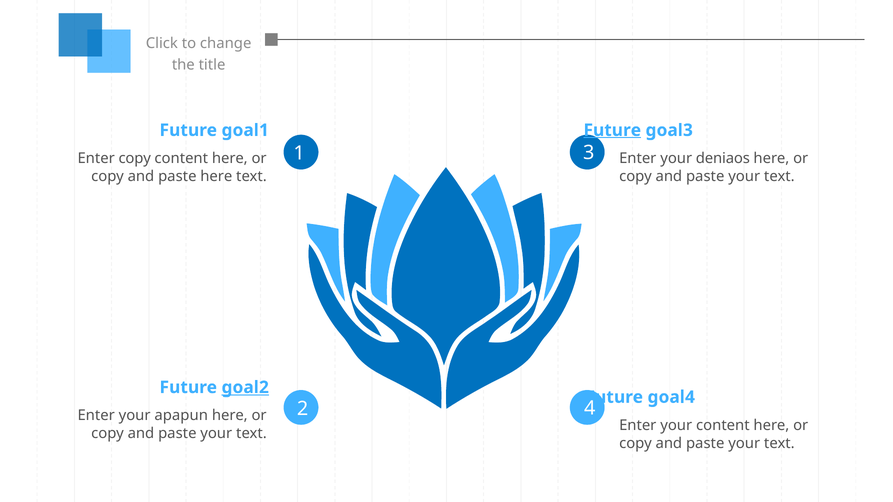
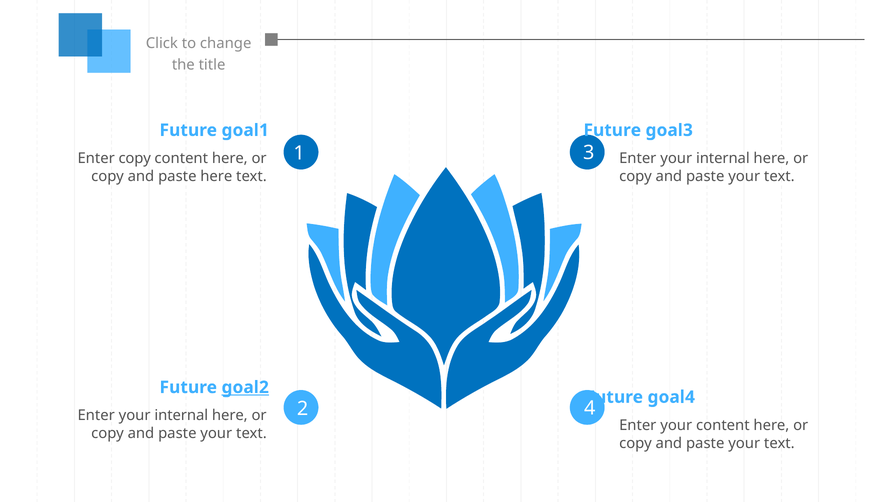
Future at (612, 130) underline: present -> none
deniaos at (723, 159): deniaos -> internal
apapun at (181, 416): apapun -> internal
